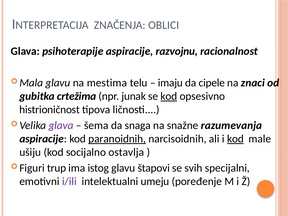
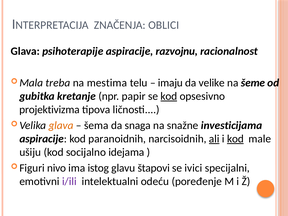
glavu at (58, 83): glavu -> treba
cipele: cipele -> velike
znaci: znaci -> šeme
crtežima: crtežima -> kretanje
junak: junak -> papir
histrioničnost: histrioničnost -> projektivizma
glava at (61, 125) colour: purple -> orange
razumevanja: razumevanja -> investicijama
paranoidnih underline: present -> none
ali underline: none -> present
ostavlja: ostavlja -> idejama
trup: trup -> nivo
svih: svih -> ivici
umeju: umeju -> odeću
